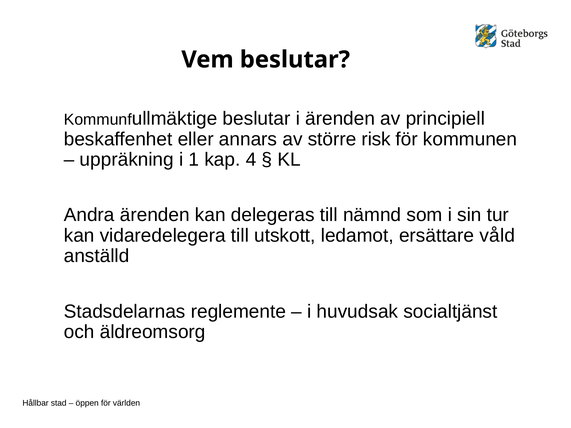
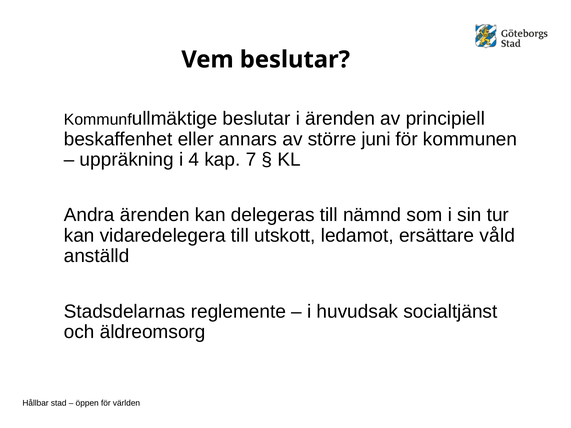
risk: risk -> juni
1: 1 -> 4
4: 4 -> 7
